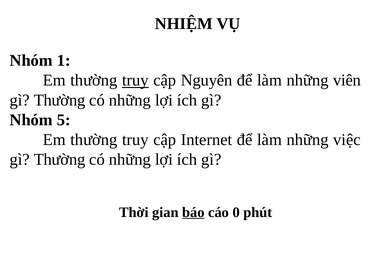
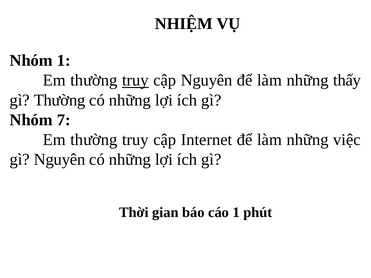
viên: viên -> thấy
5: 5 -> 7
Thường at (60, 160): Thường -> Nguyên
báo underline: present -> none
cáo 0: 0 -> 1
